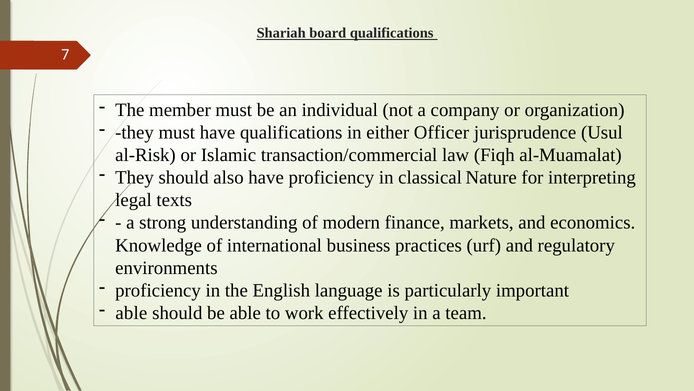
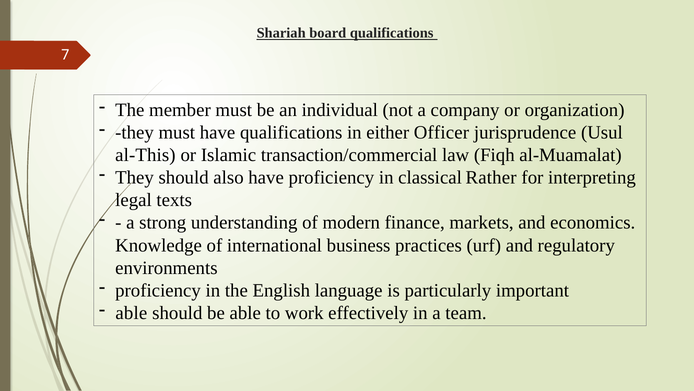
al-Risk: al-Risk -> al-This
Nature: Nature -> Rather
